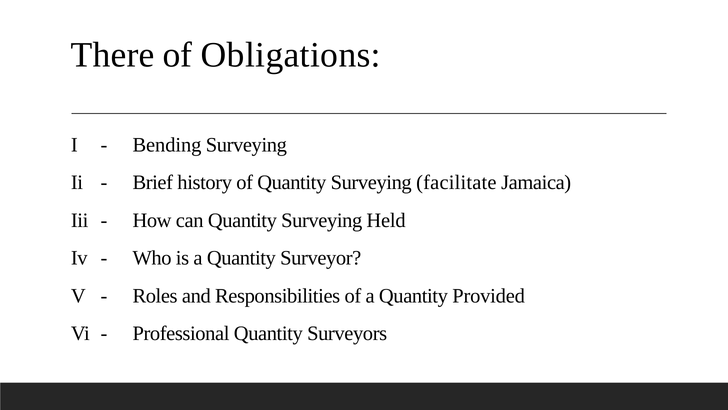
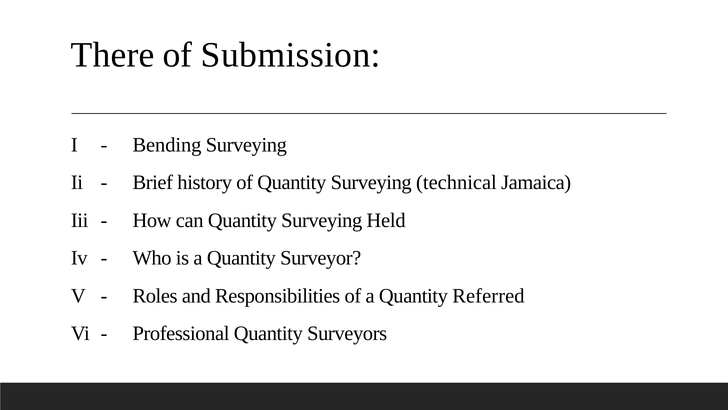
Obligations: Obligations -> Submission
facilitate: facilitate -> technical
Provided: Provided -> Referred
